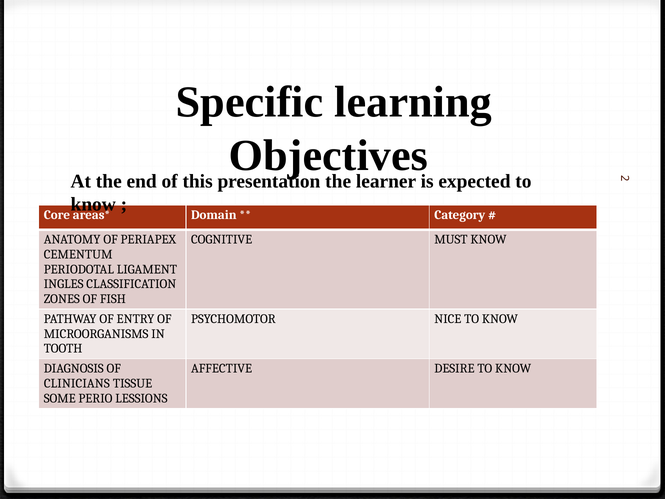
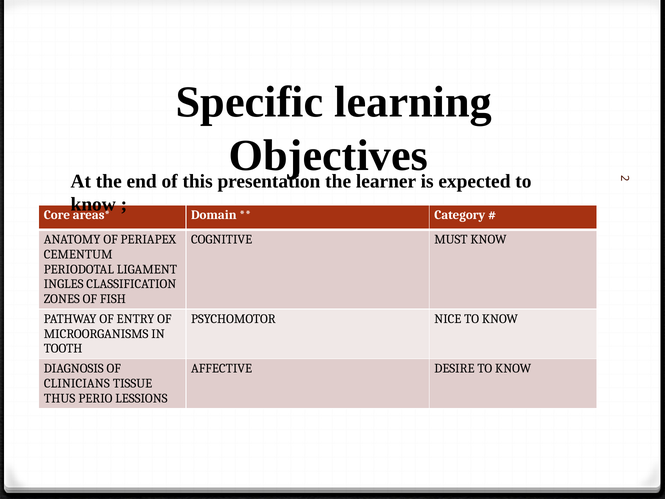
SOME: SOME -> THUS
